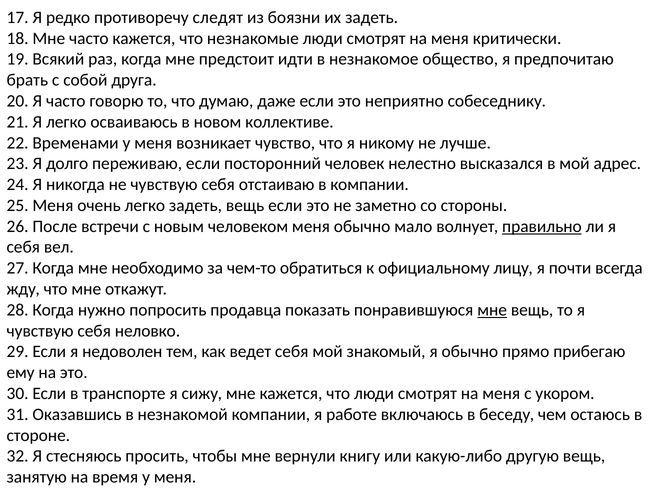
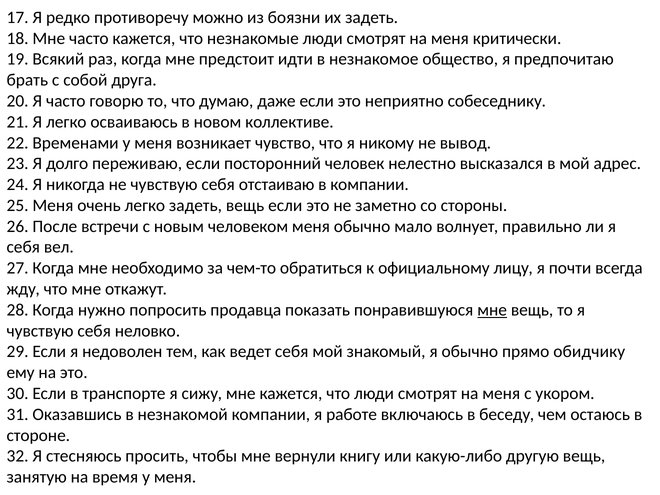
следят: следят -> можно
лучше: лучше -> вывод
правильно underline: present -> none
прибегаю: прибегаю -> обидчику
